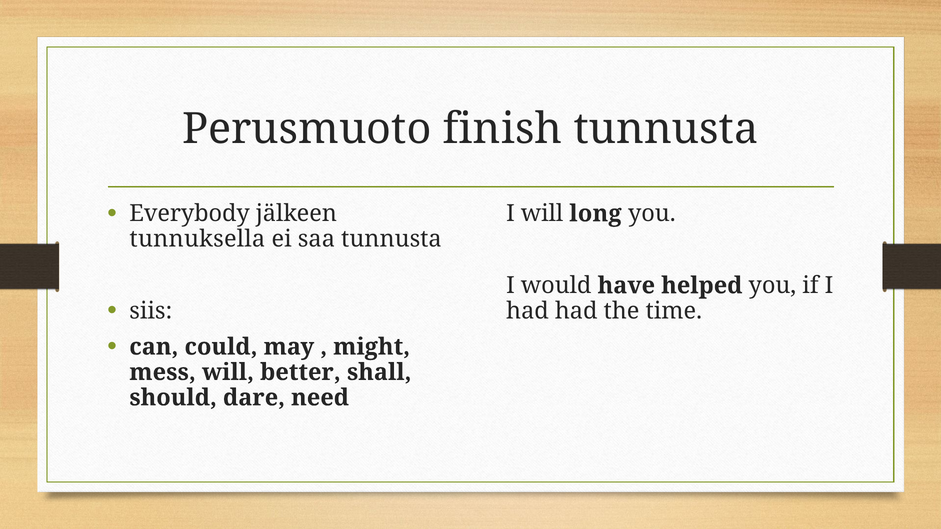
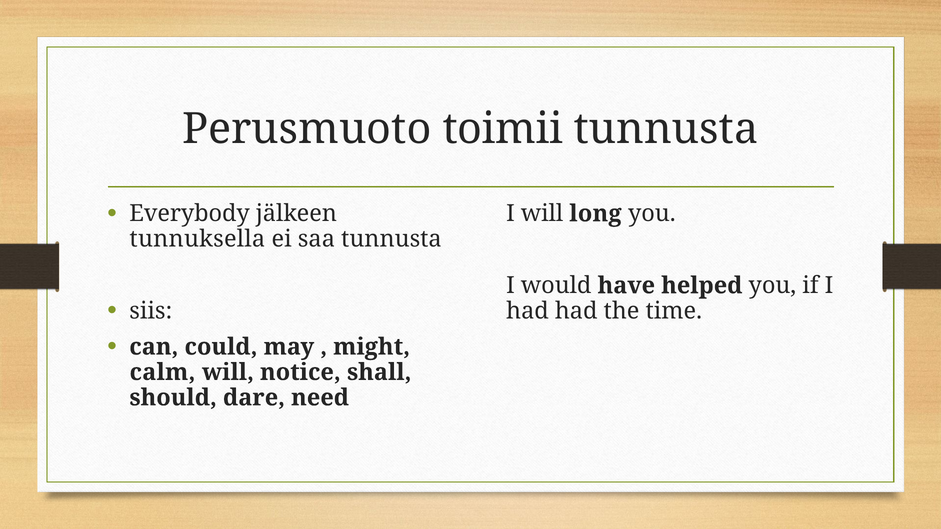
finish: finish -> toimii
mess: mess -> calm
better: better -> notice
